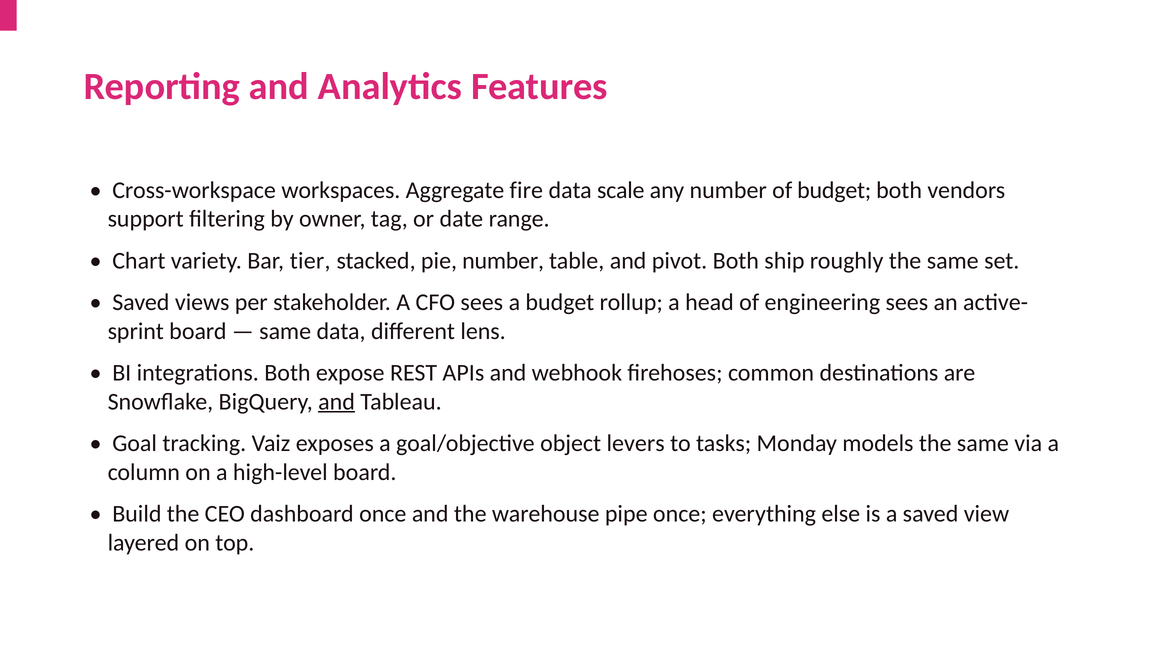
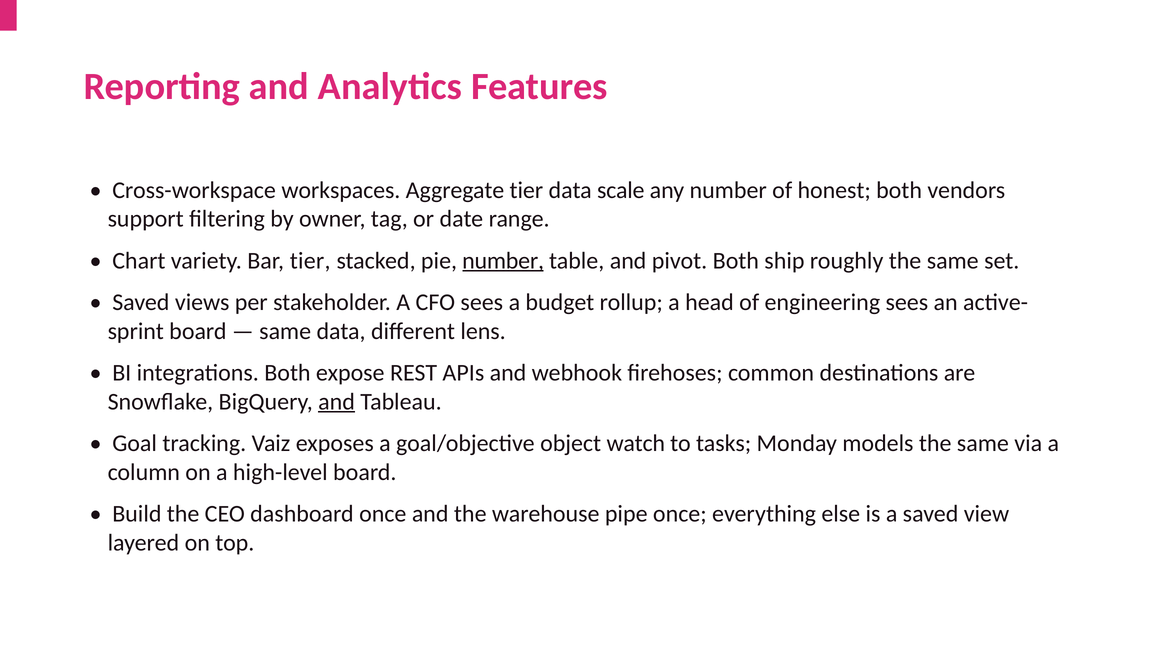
Aggregate fire: fire -> tier
of budget: budget -> honest
number at (503, 260) underline: none -> present
levers: levers -> watch
